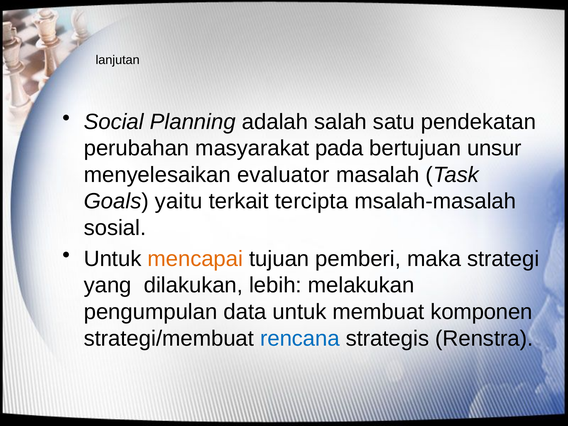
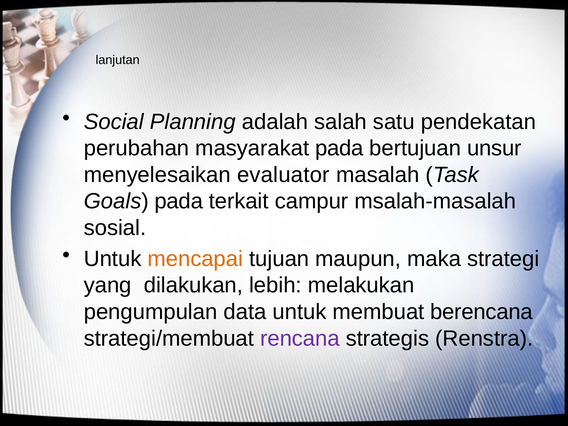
Goals yaitu: yaitu -> pada
tercipta: tercipta -> campur
pemberi: pemberi -> maupun
komponen: komponen -> berencana
rencana colour: blue -> purple
